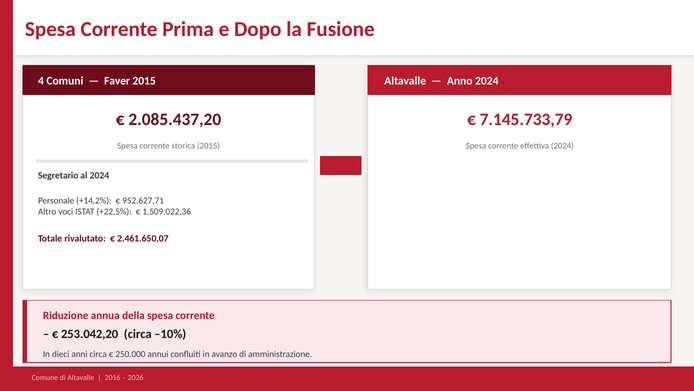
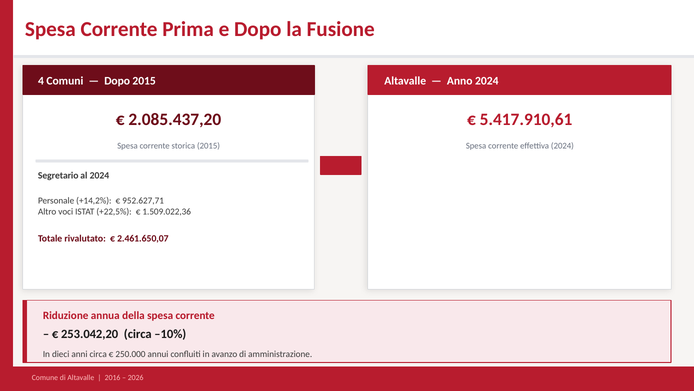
Faver at (117, 81): Faver -> Dopo
7.145.733,79: 7.145.733,79 -> 5.417.910,61
